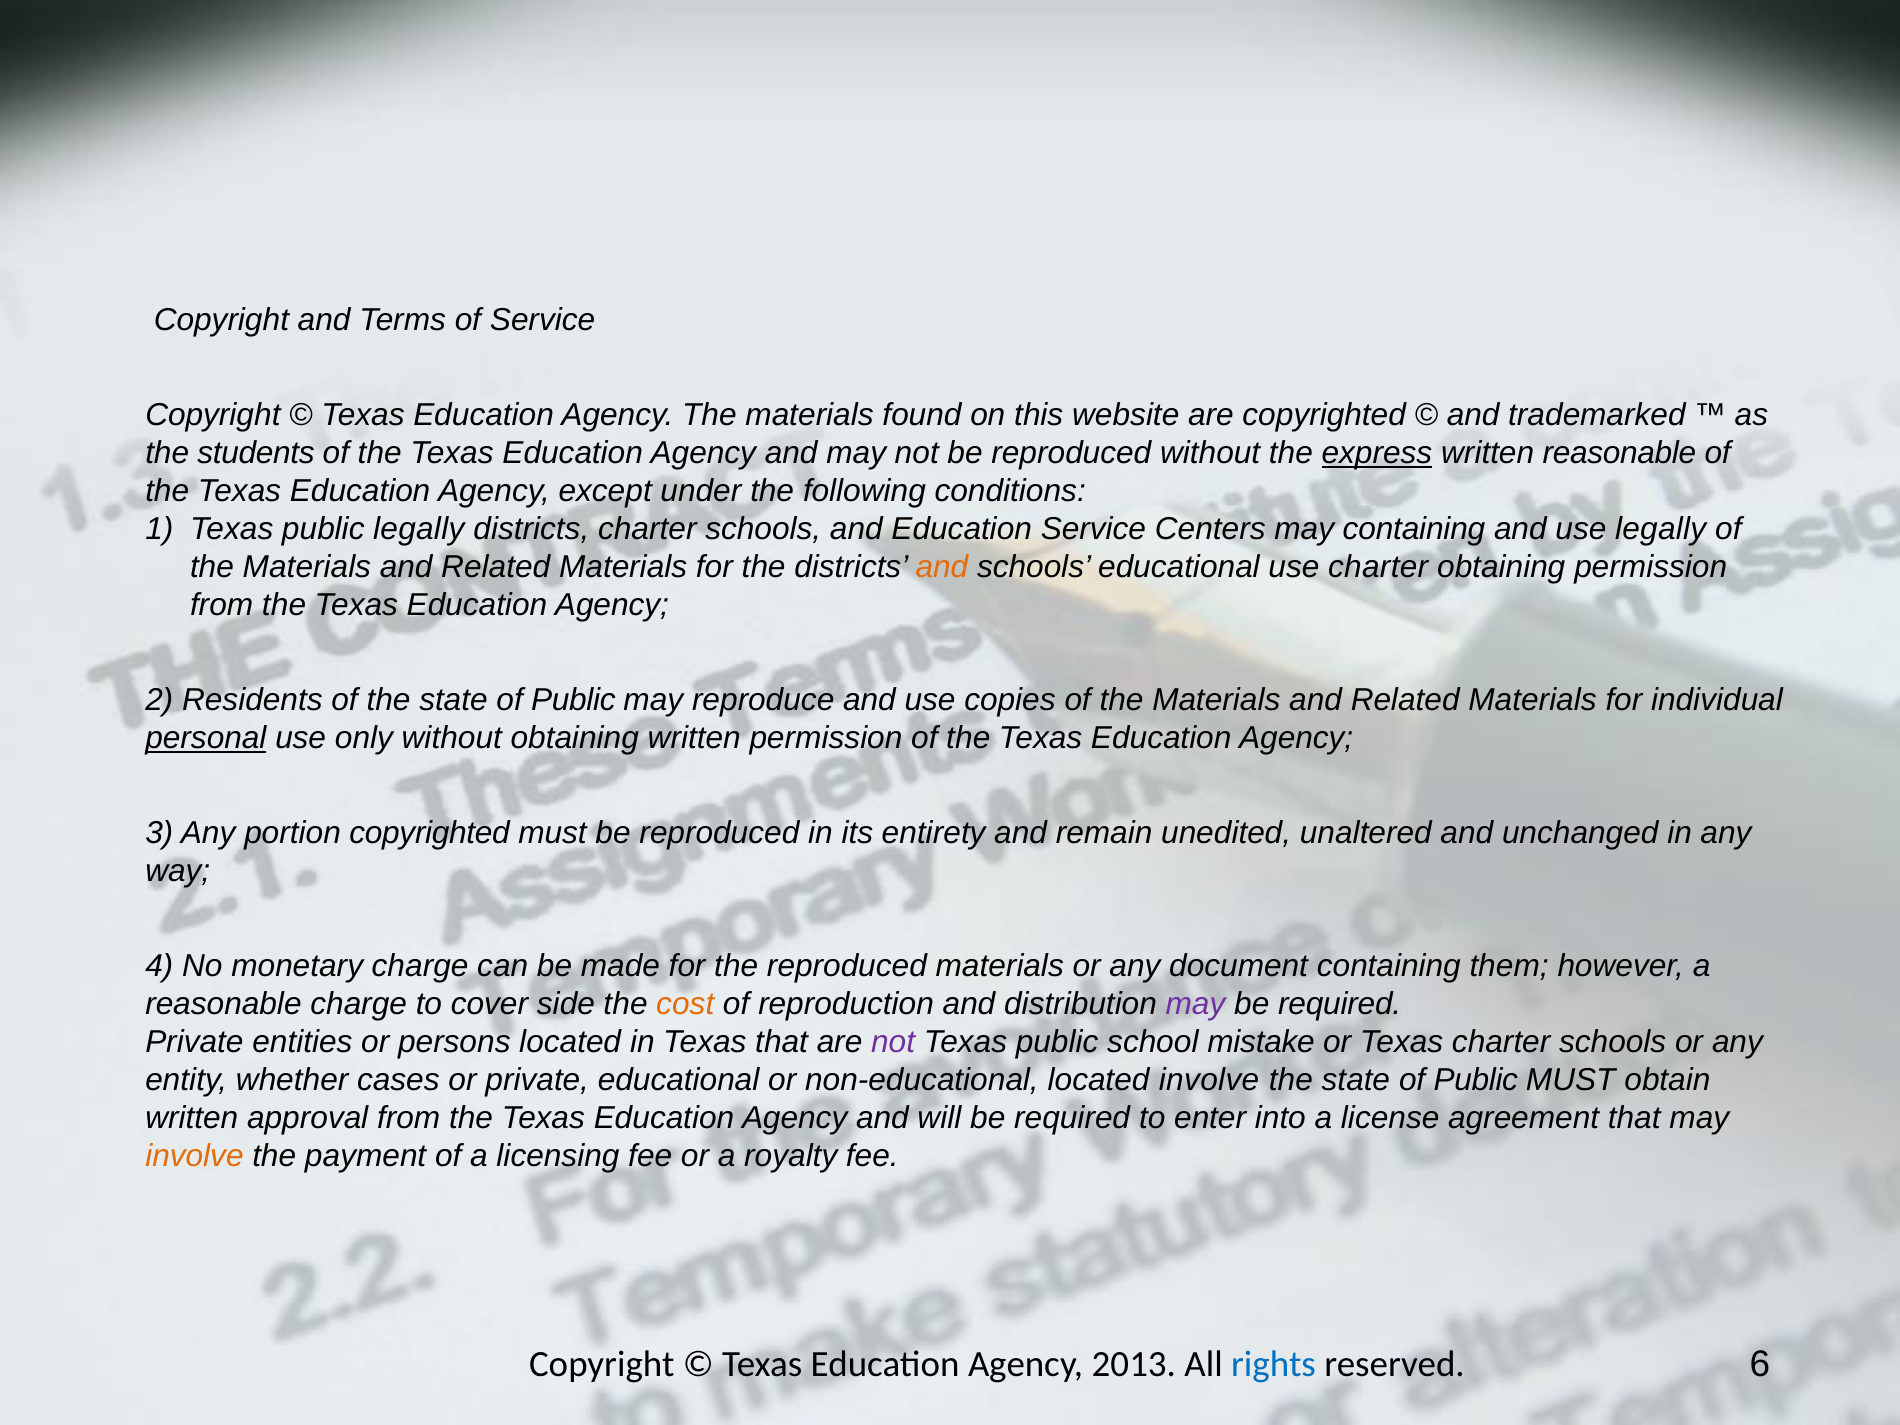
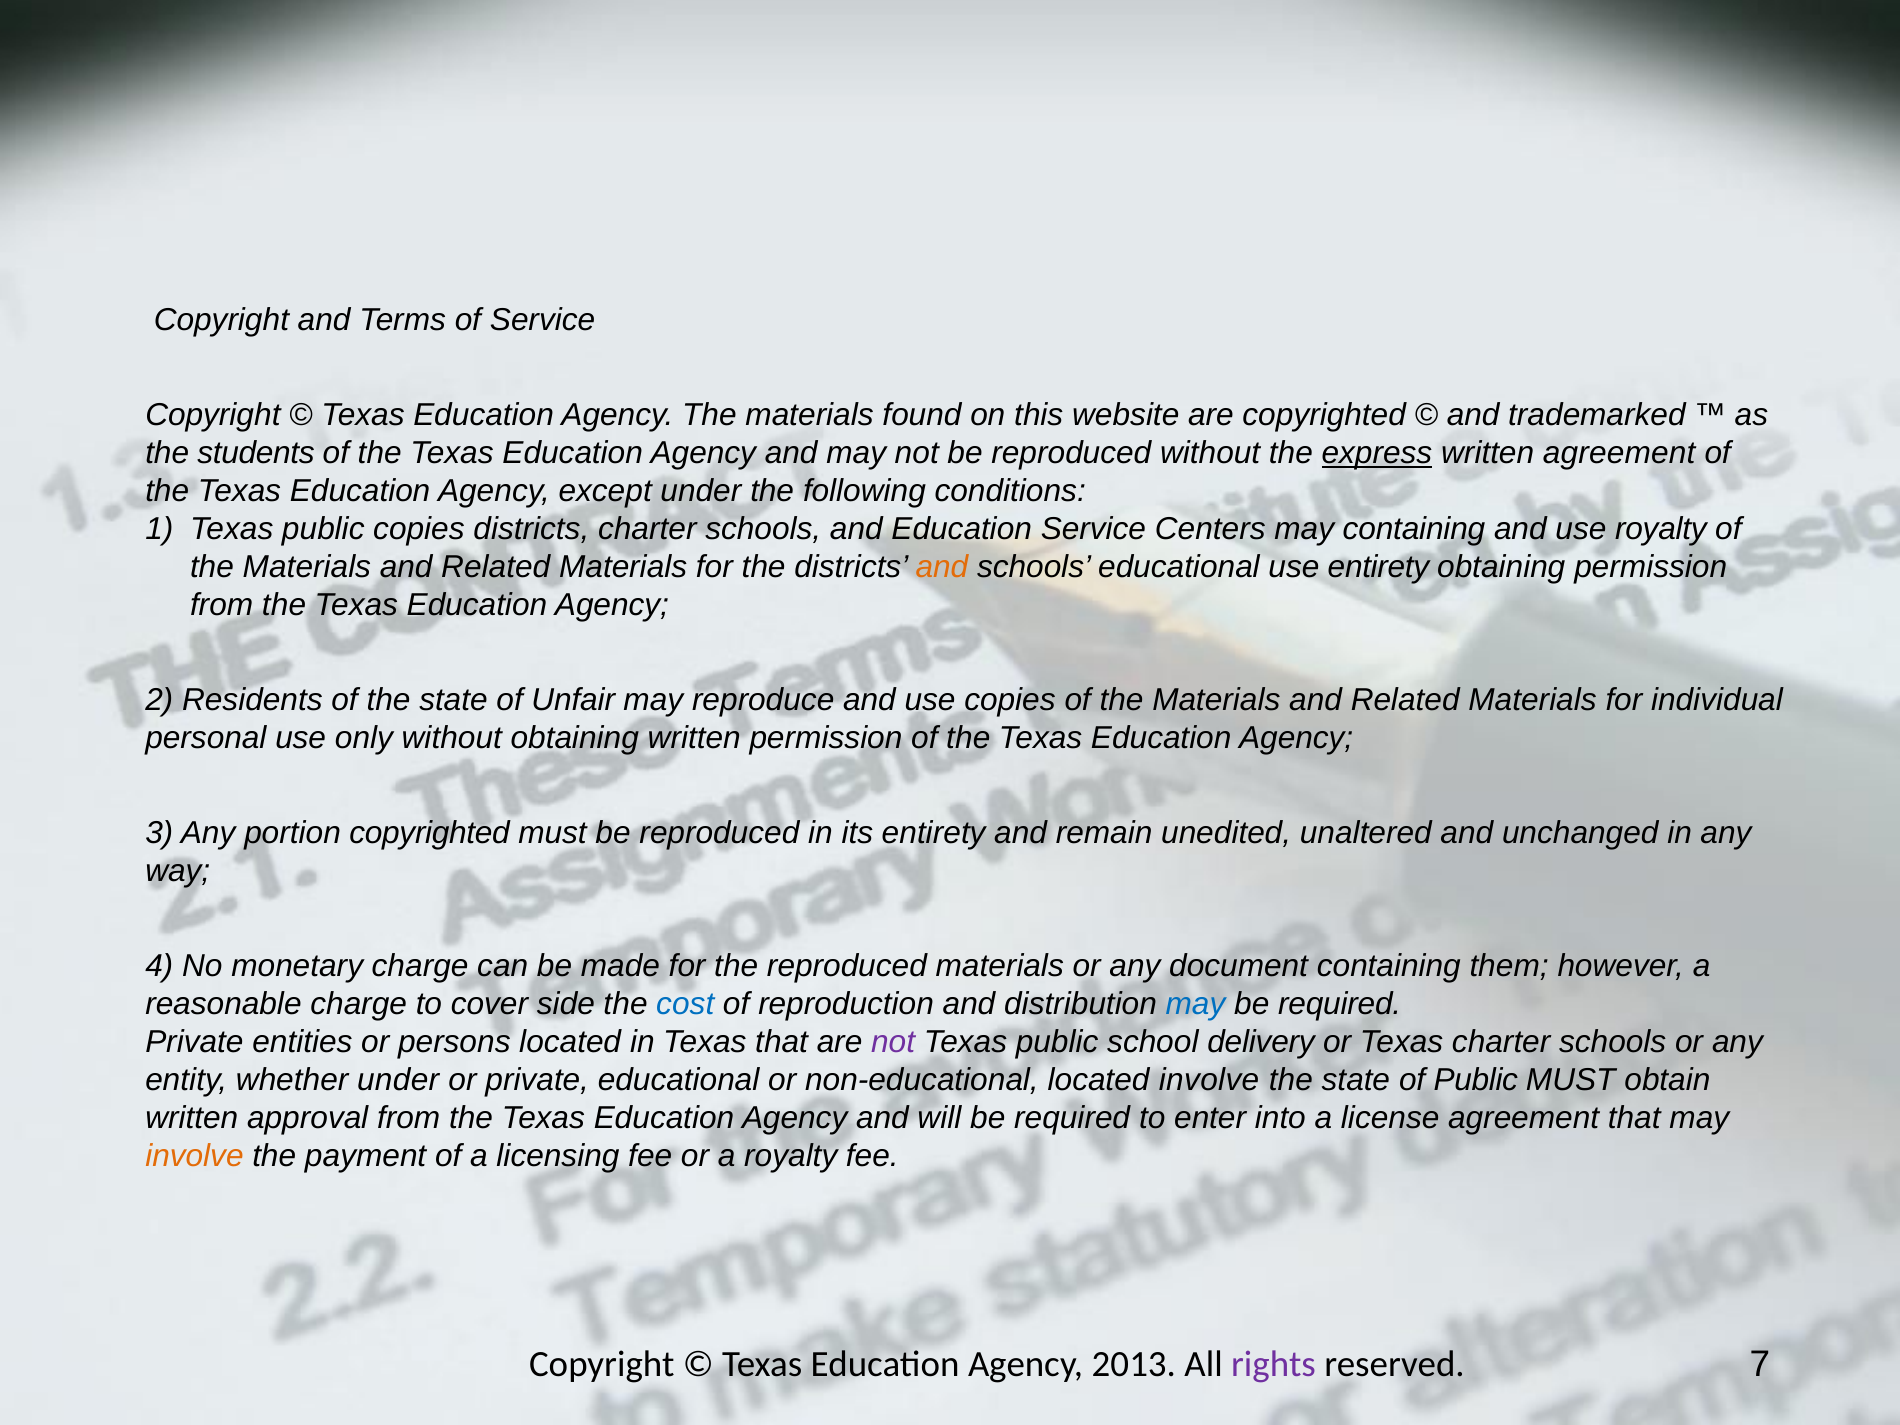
written reasonable: reasonable -> agreement
public legally: legally -> copies
use legally: legally -> royalty
use charter: charter -> entirety
Public at (573, 700): Public -> Unfair
personal underline: present -> none
cost colour: orange -> blue
may at (1196, 1004) colour: purple -> blue
mistake: mistake -> delivery
whether cases: cases -> under
rights colour: blue -> purple
6: 6 -> 7
